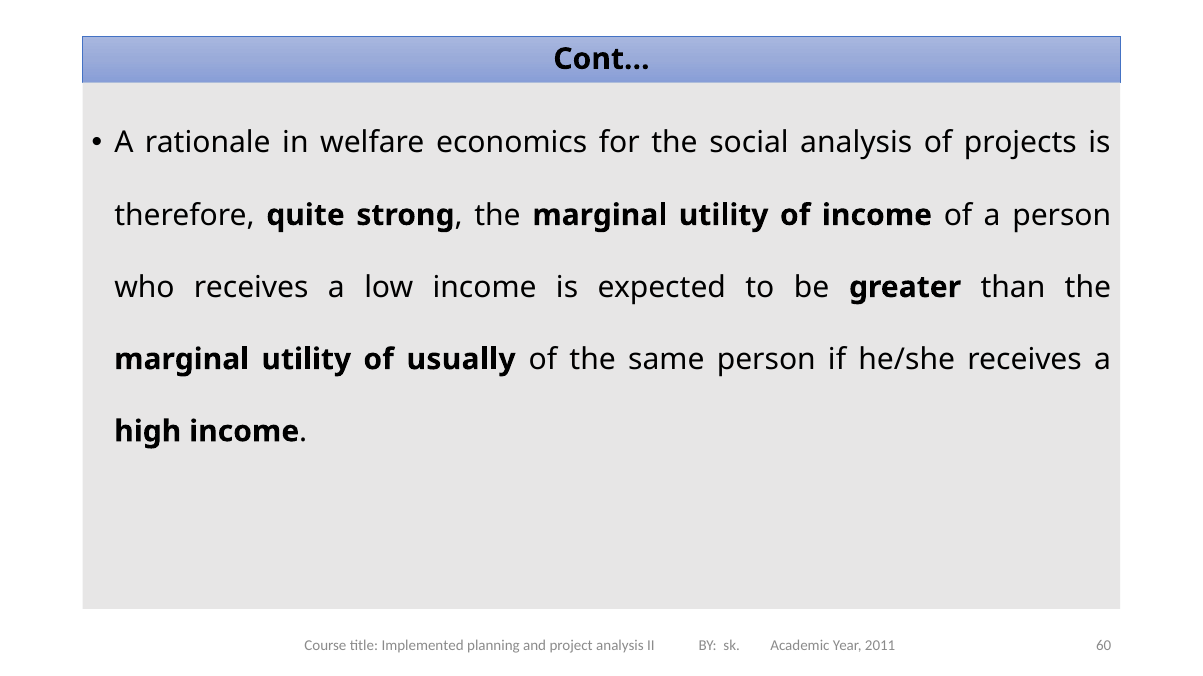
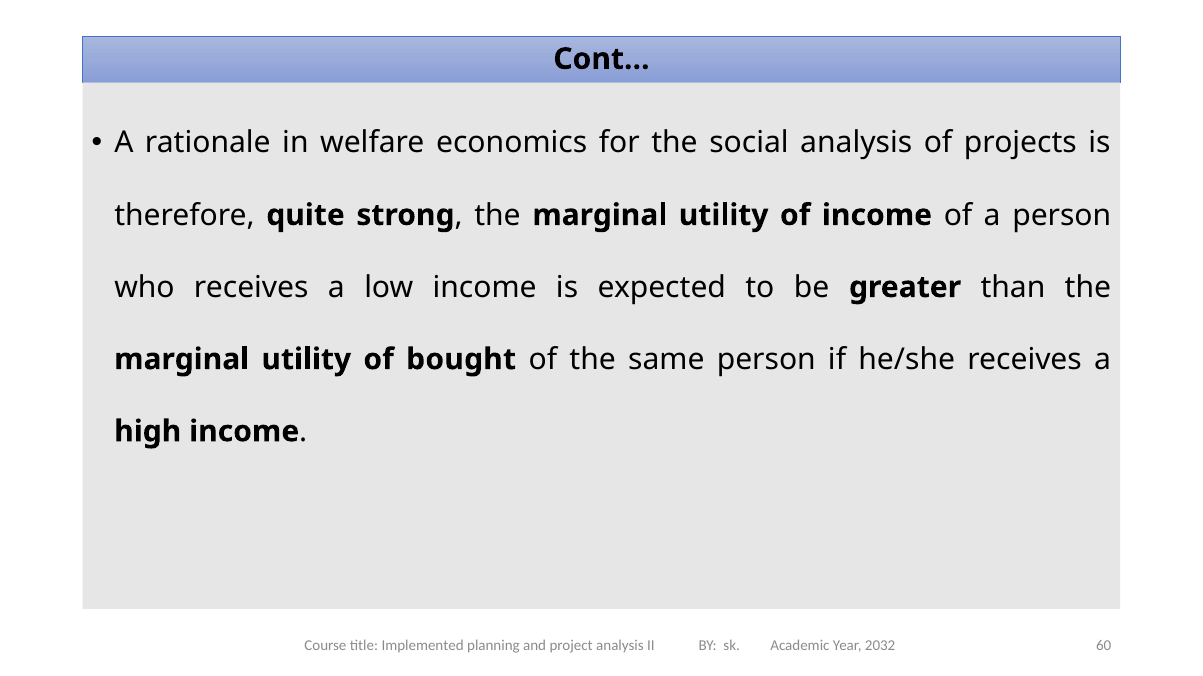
usually: usually -> bought
2011: 2011 -> 2032
